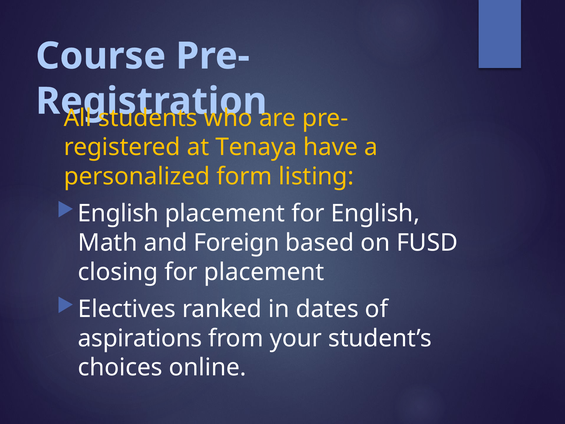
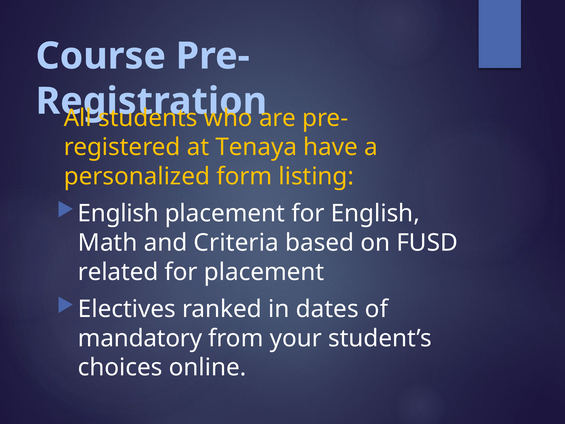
Foreign: Foreign -> Criteria
closing: closing -> related
aspirations: aspirations -> mandatory
